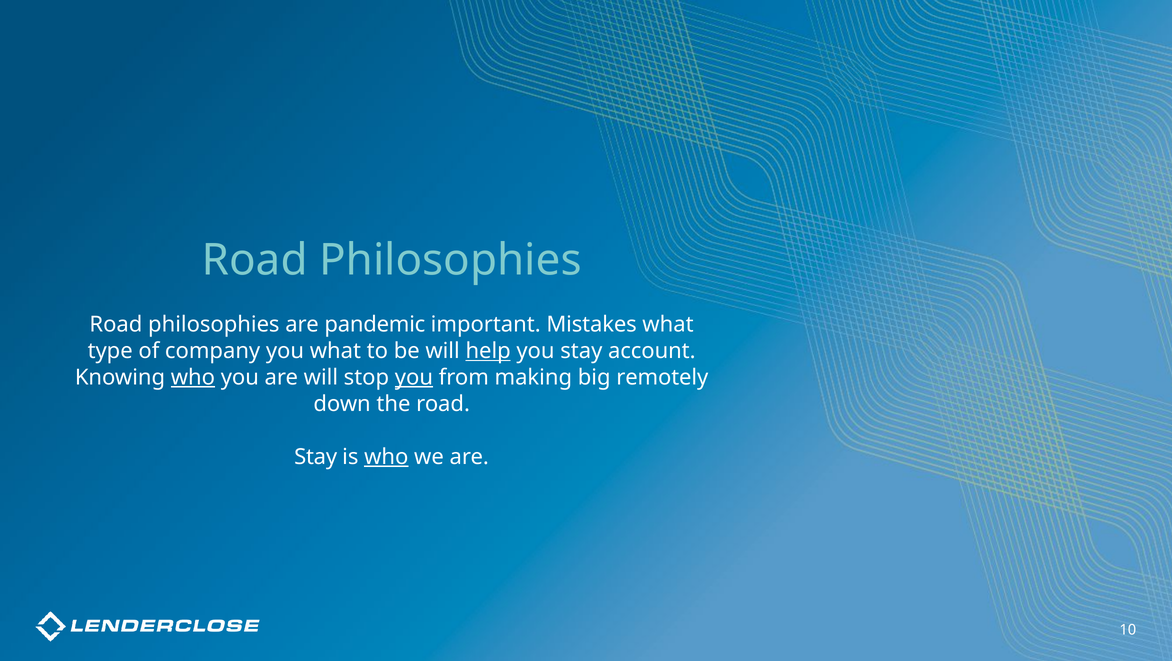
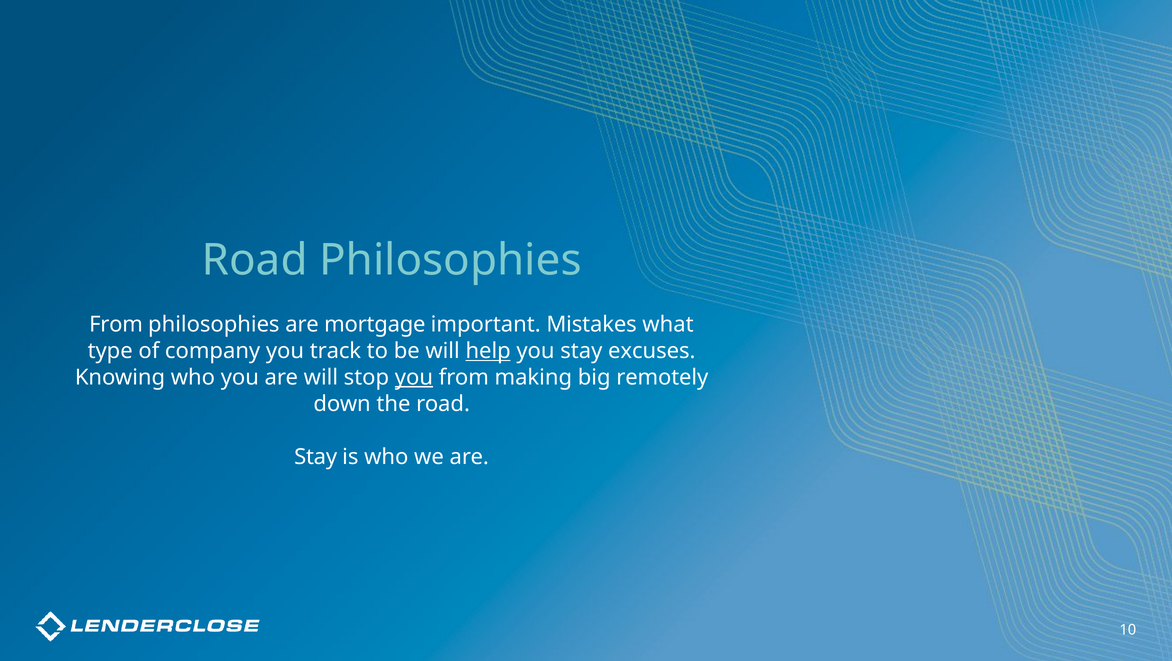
Road at (116, 324): Road -> From
pandemic: pandemic -> mortgage
you what: what -> track
account: account -> excuses
who at (193, 377) underline: present -> none
who at (386, 457) underline: present -> none
